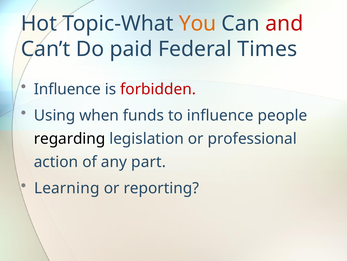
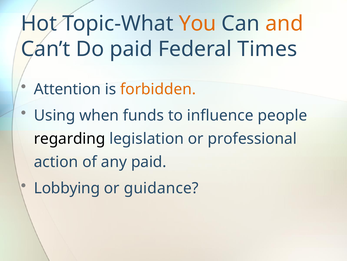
and colour: red -> orange
Influence at (67, 89): Influence -> Attention
forbidden colour: red -> orange
any part: part -> paid
Learning: Learning -> Lobbying
reporting: reporting -> guidance
